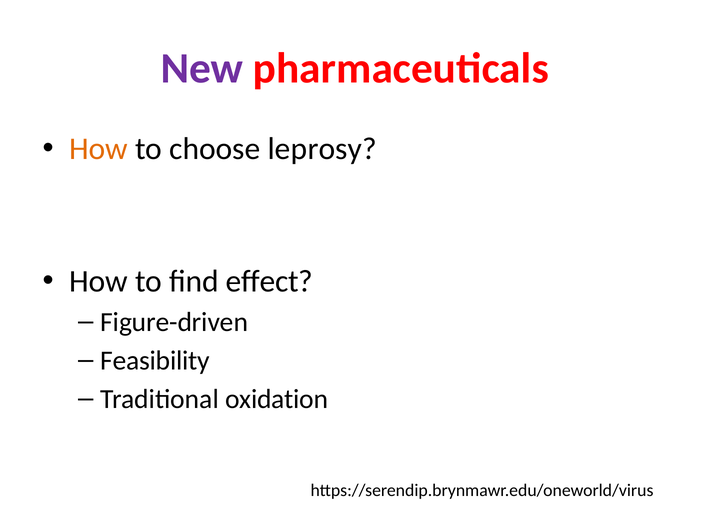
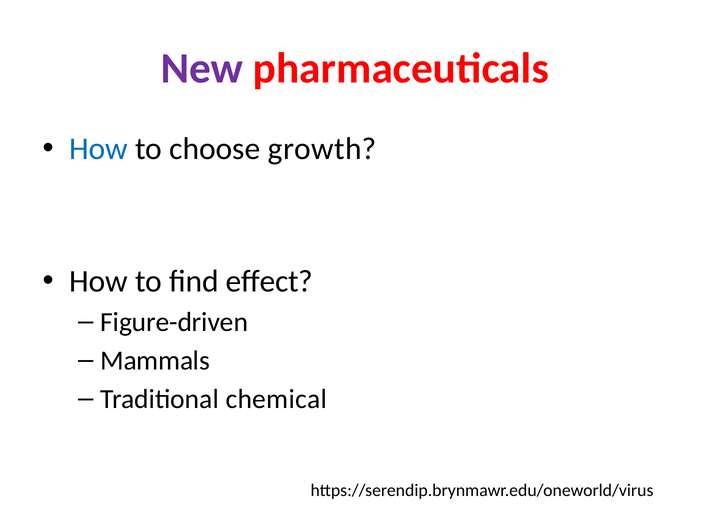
How at (99, 149) colour: orange -> blue
leprosy: leprosy -> growth
Feasibility: Feasibility -> Mammals
oxidation: oxidation -> chemical
